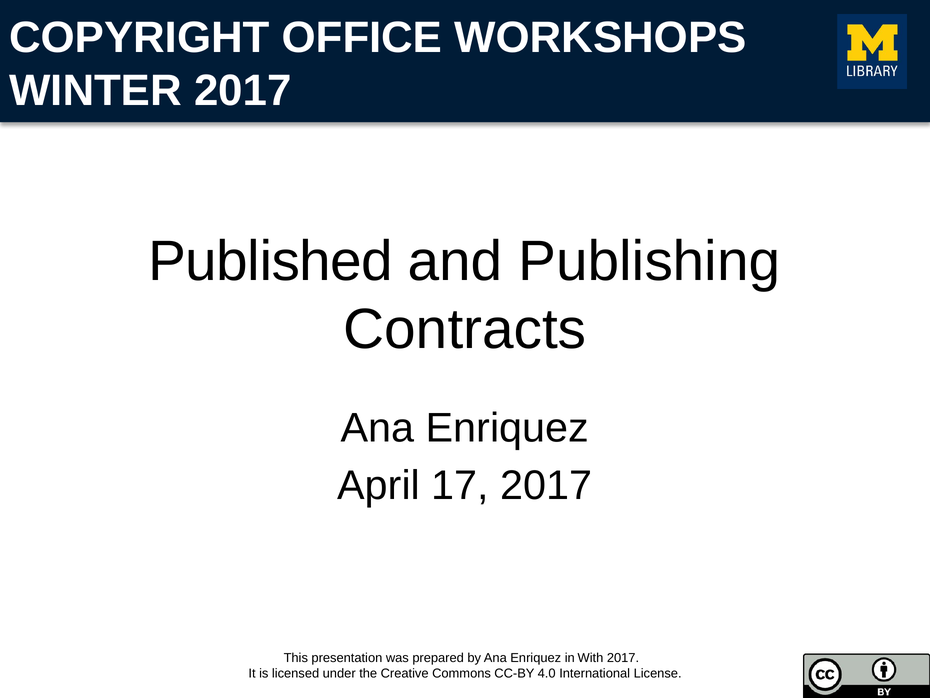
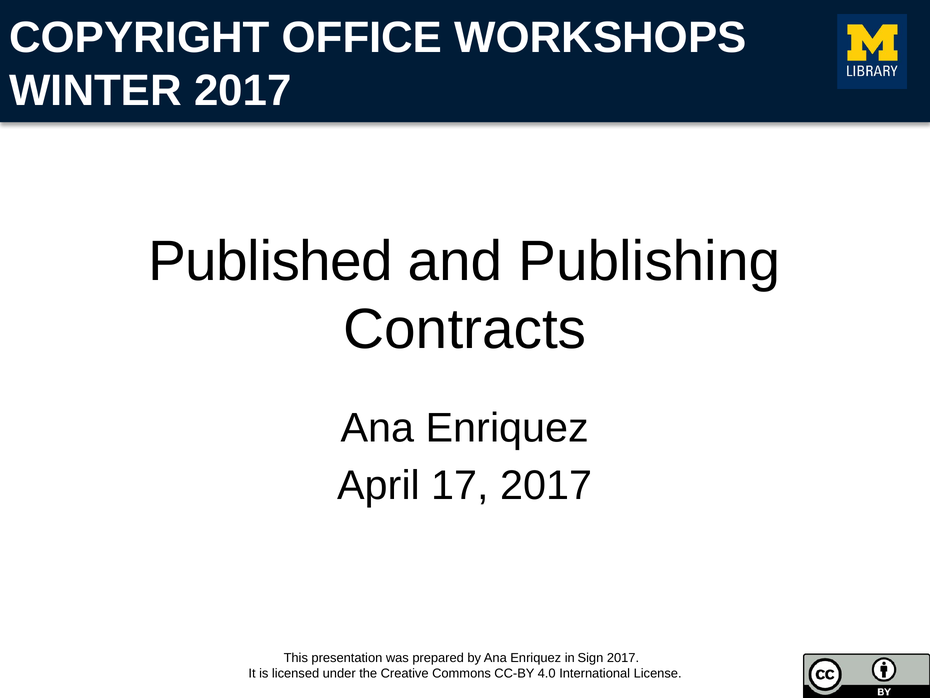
With: With -> Sign
